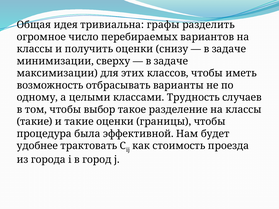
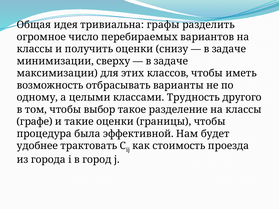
случаев: случаев -> другого
такие at (35, 122): такие -> графе
